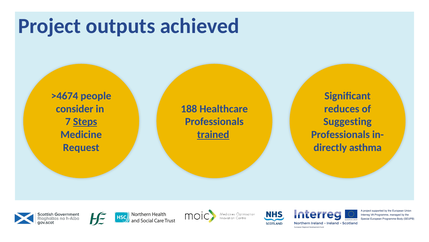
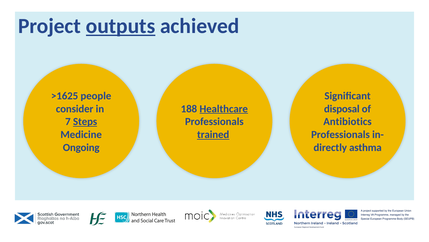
outputs underline: none -> present
>4674: >4674 -> >1625
Healthcare underline: none -> present
reduces: reduces -> disposal
Suggesting: Suggesting -> Antibiotics
Request: Request -> Ongoing
